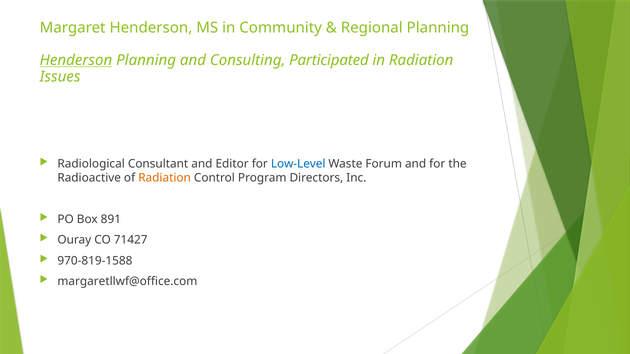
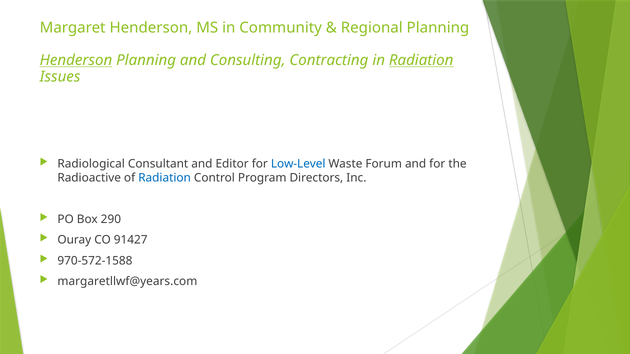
Participated: Participated -> Contracting
Radiation at (421, 60) underline: none -> present
Radiation at (165, 178) colour: orange -> blue
891: 891 -> 290
71427: 71427 -> 91427
970-819-1588: 970-819-1588 -> 970-572-1588
margaretllwf@office.com: margaretllwf@office.com -> margaretllwf@years.com
